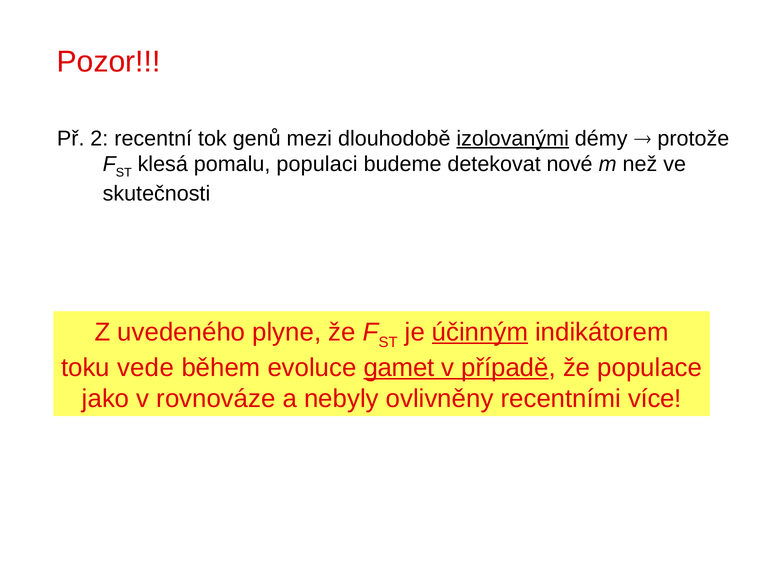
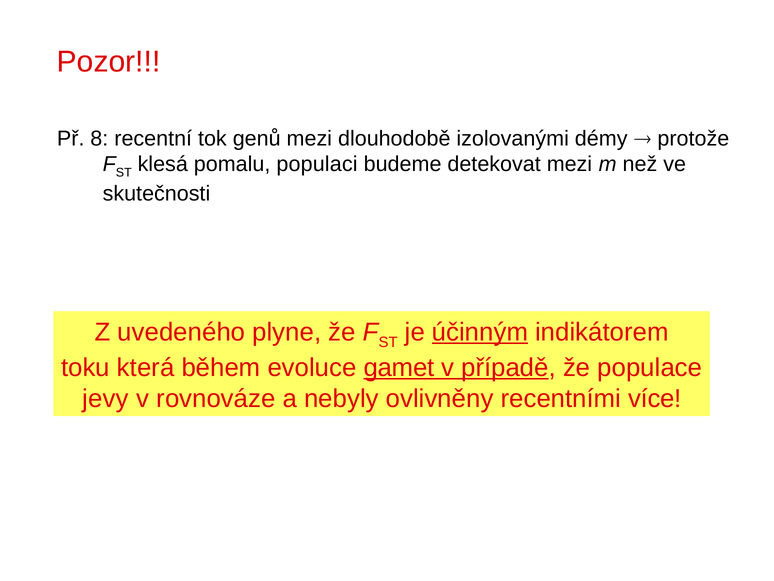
2: 2 -> 8
izolovanými underline: present -> none
detekovat nové: nové -> mezi
vede: vede -> která
jako: jako -> jevy
